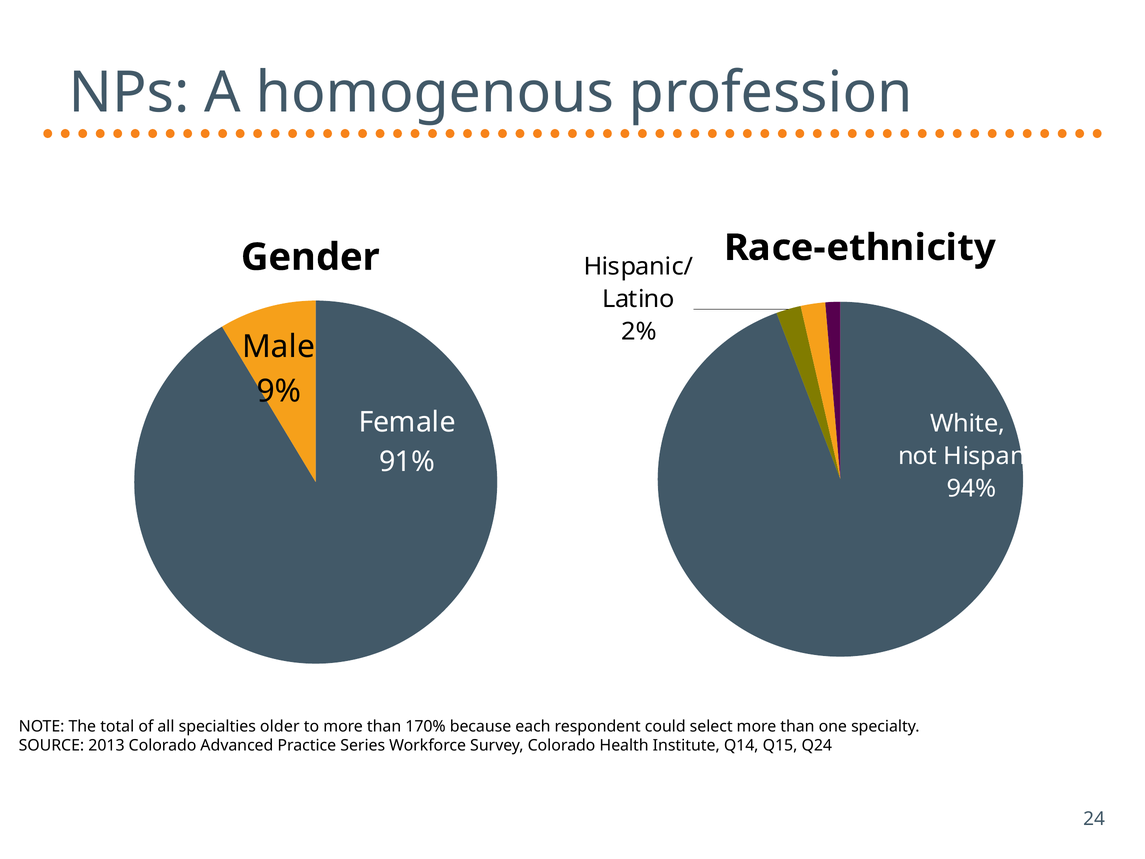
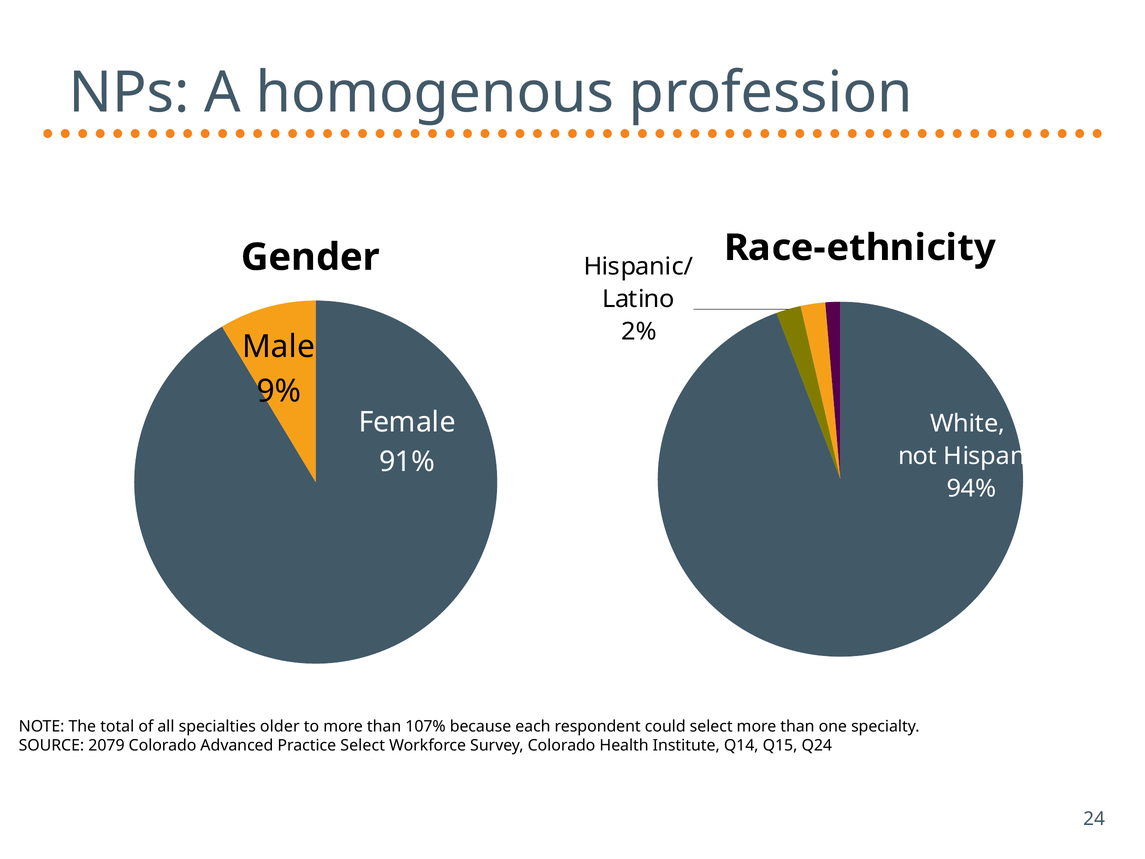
170%: 170% -> 107%
2013: 2013 -> 2079
Practice Series: Series -> Select
